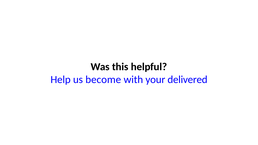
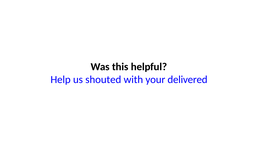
become: become -> shouted
